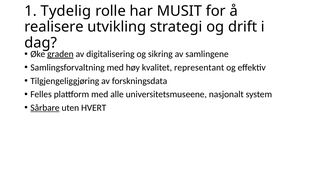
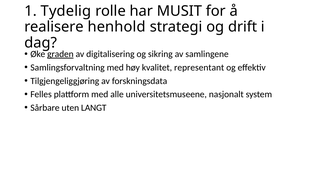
utvikling: utvikling -> henhold
Sårbare underline: present -> none
HVERT: HVERT -> LANGT
